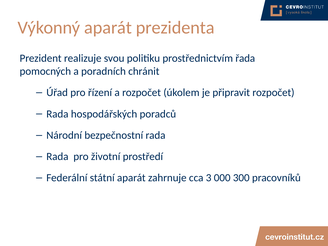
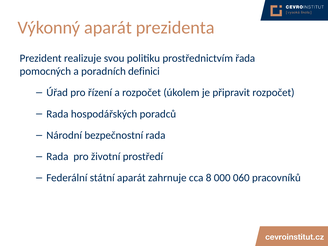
chránit: chránit -> definici
3: 3 -> 8
300: 300 -> 060
